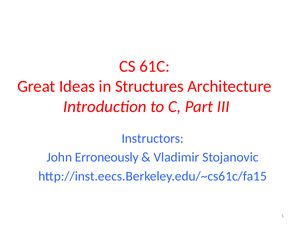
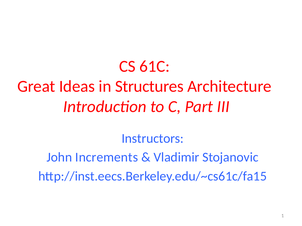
Erroneously: Erroneously -> Increments
